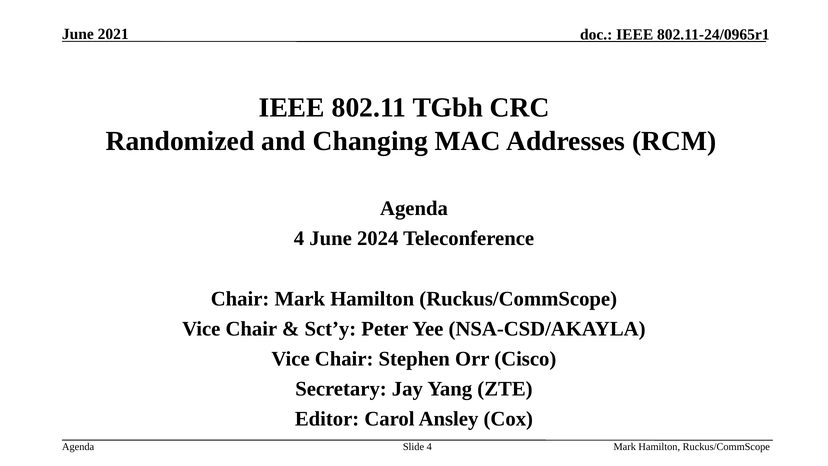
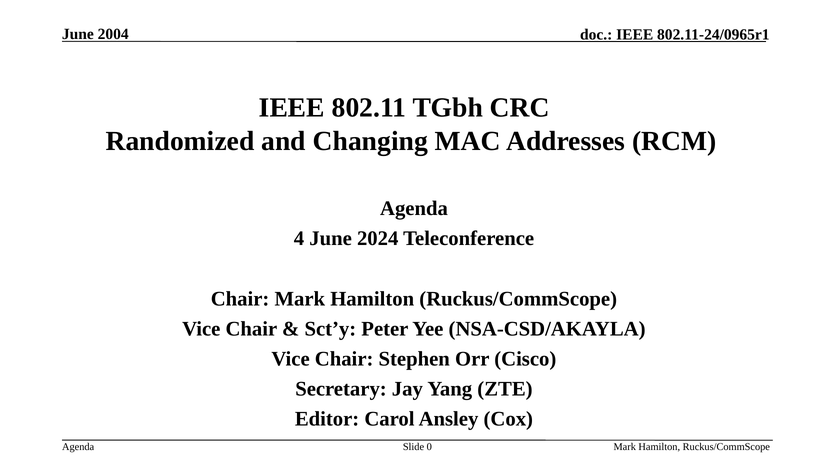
2021: 2021 -> 2004
Slide 4: 4 -> 0
